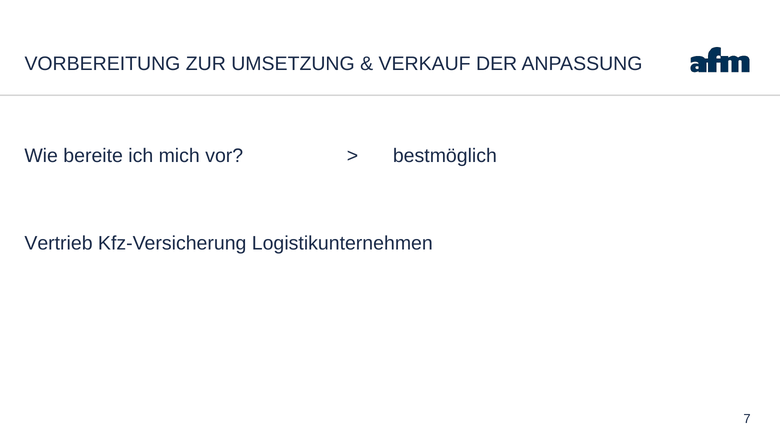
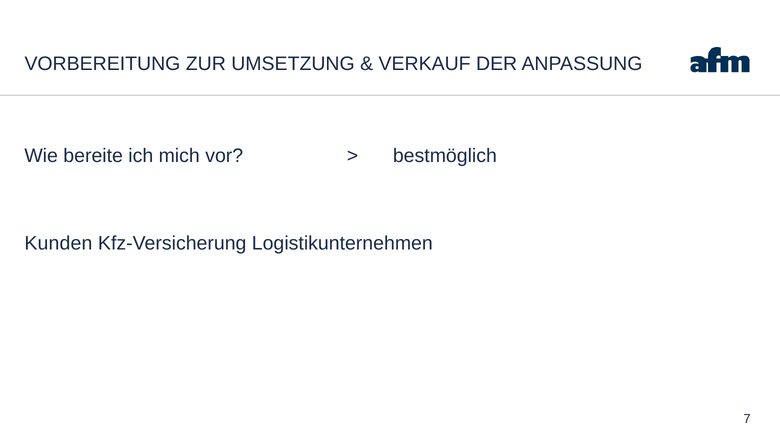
Vertrieb: Vertrieb -> Kunden
